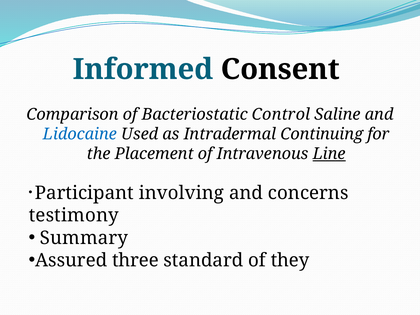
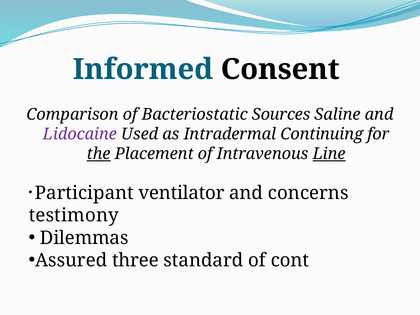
Control: Control -> Sources
Lidocaine colour: blue -> purple
the underline: none -> present
involving: involving -> ventilator
Summary: Summary -> Dilemmas
they: they -> cont
